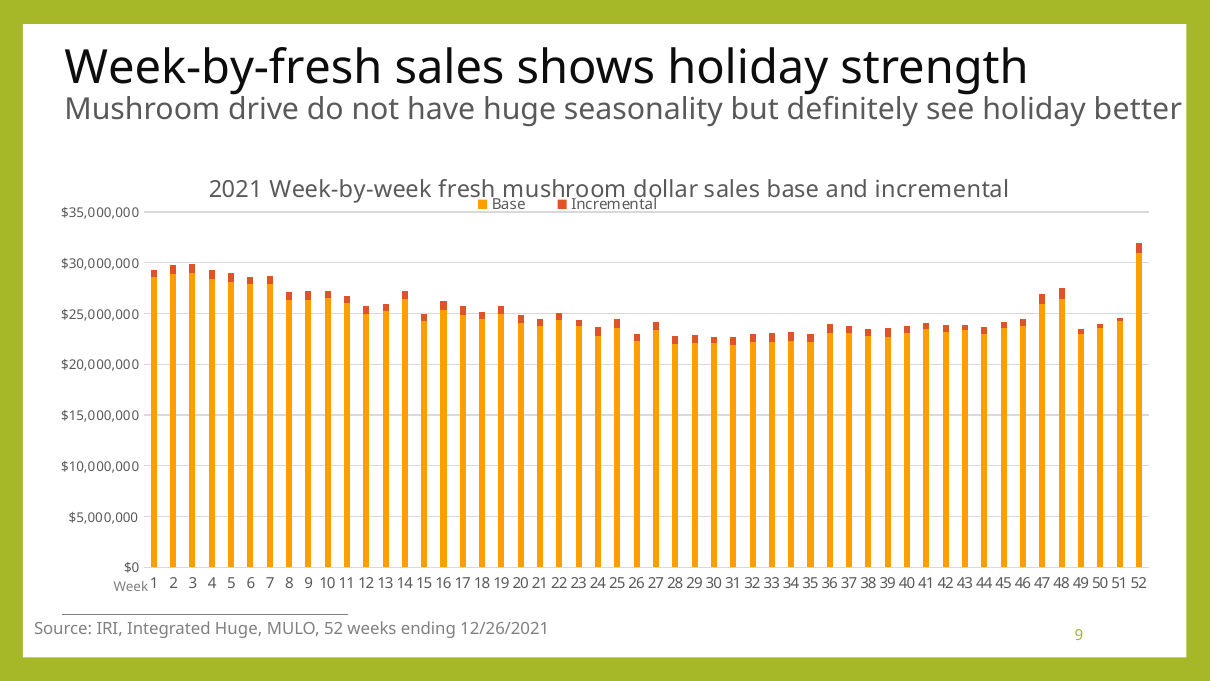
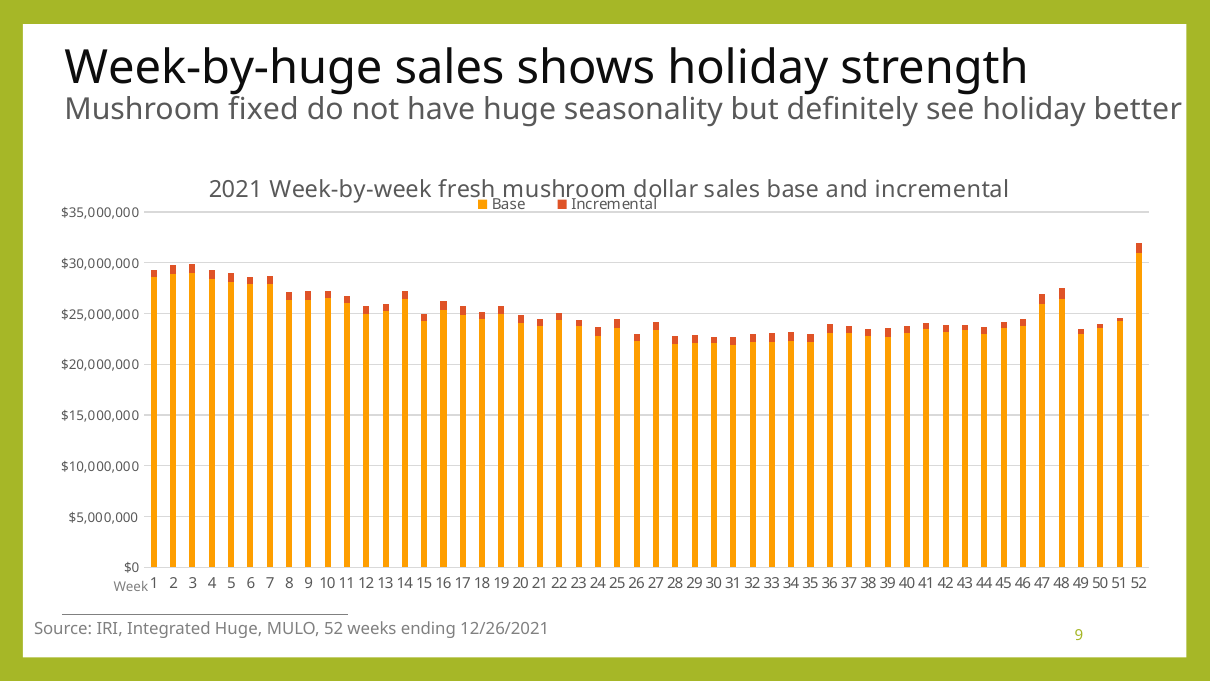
Week-by-fresh: Week-by-fresh -> Week-by-huge
drive: drive -> fixed
